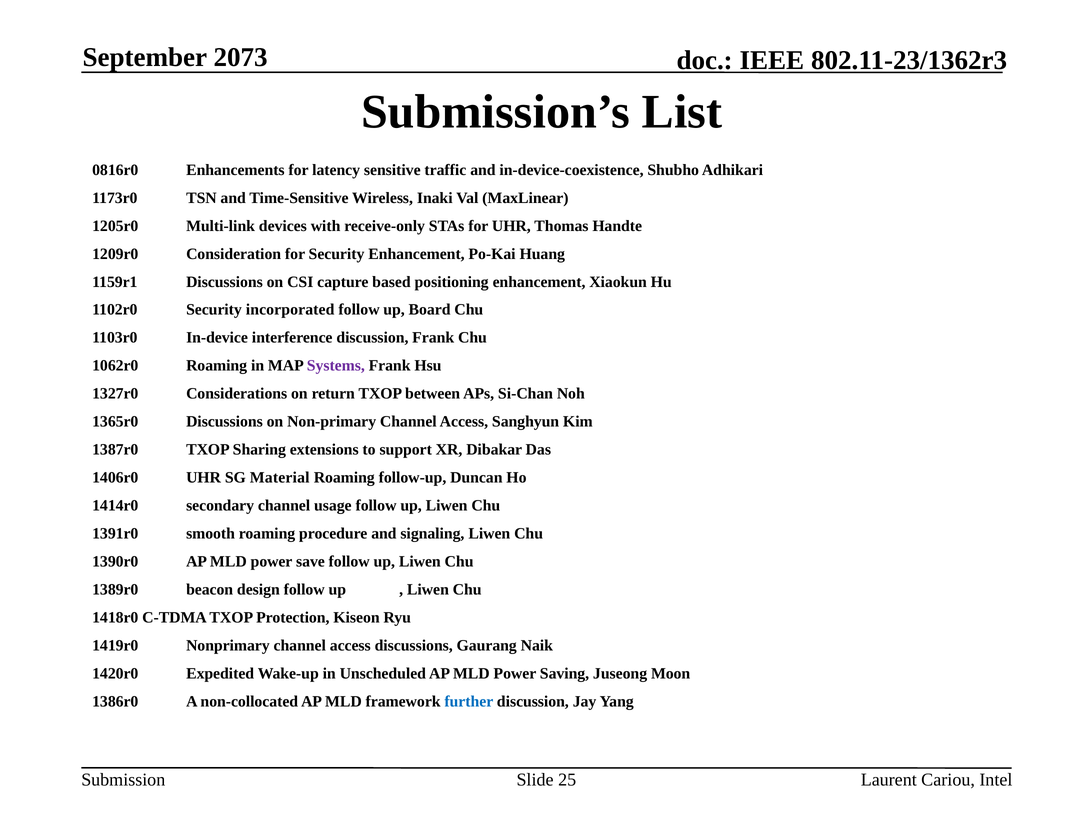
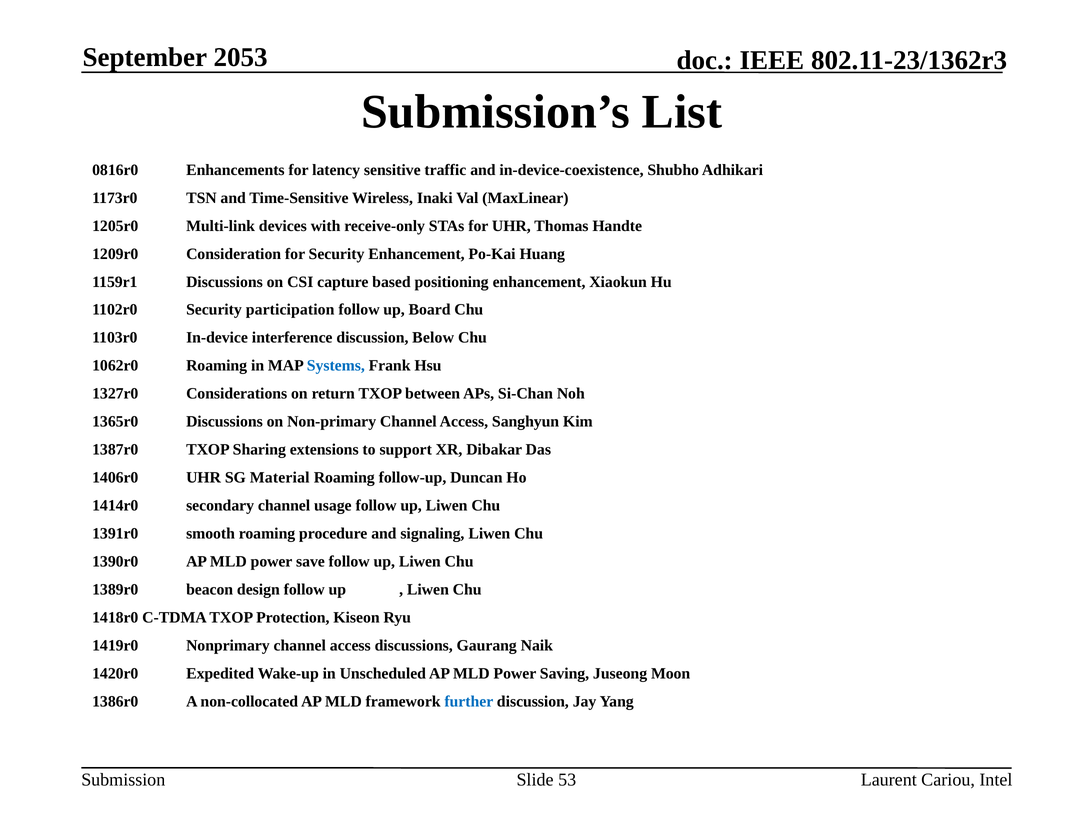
2073: 2073 -> 2053
incorporated: incorporated -> participation
discussion Frank: Frank -> Below
Systems colour: purple -> blue
25: 25 -> 53
